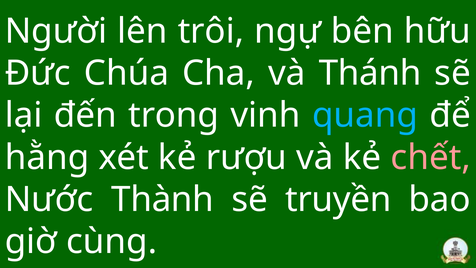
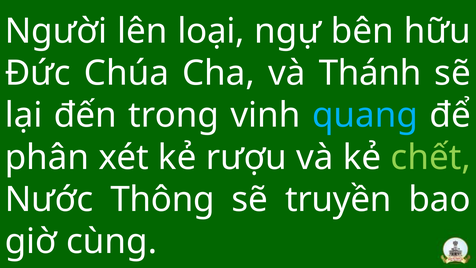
trôi: trôi -> loại
hằng: hằng -> phân
chết colour: pink -> light green
Thành: Thành -> Thông
